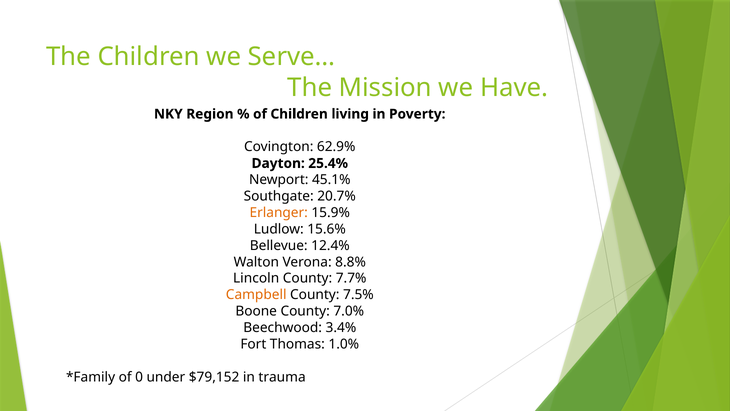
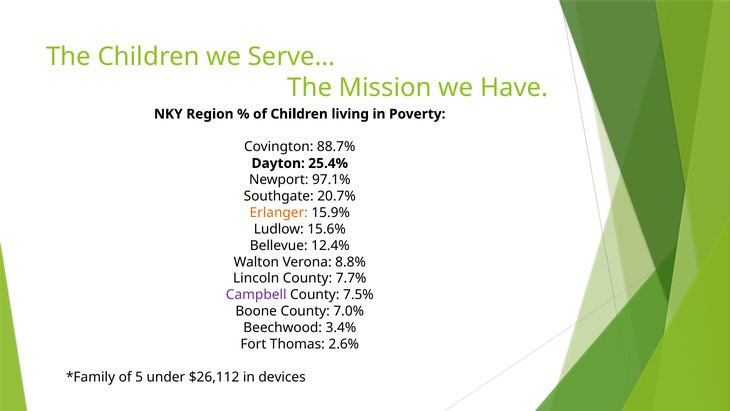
62.9%: 62.9% -> 88.7%
45.1%: 45.1% -> 97.1%
Campbell colour: orange -> purple
1.0%: 1.0% -> 2.6%
0: 0 -> 5
$79,152: $79,152 -> $26,112
trauma: trauma -> devices
